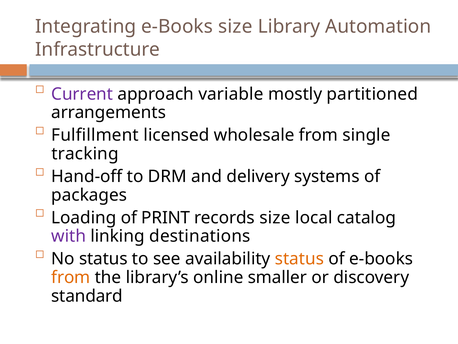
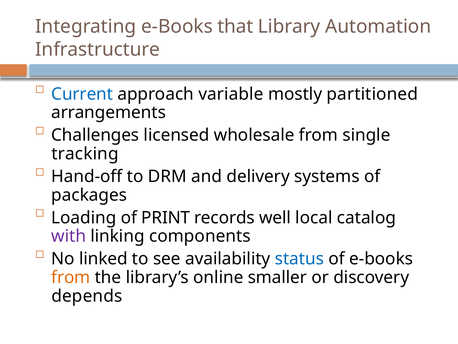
e-Books size: size -> that
Current colour: purple -> blue
Fulfillment: Fulfillment -> Challenges
records size: size -> well
destinations: destinations -> components
No status: status -> linked
status at (299, 259) colour: orange -> blue
standard: standard -> depends
